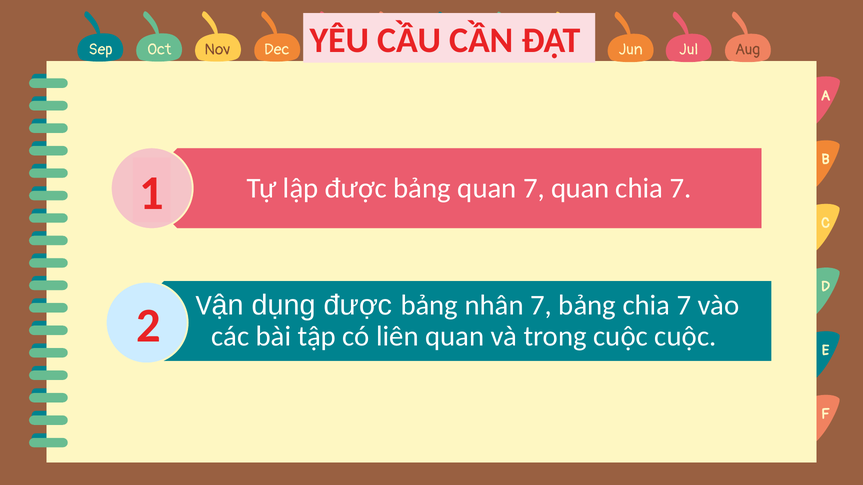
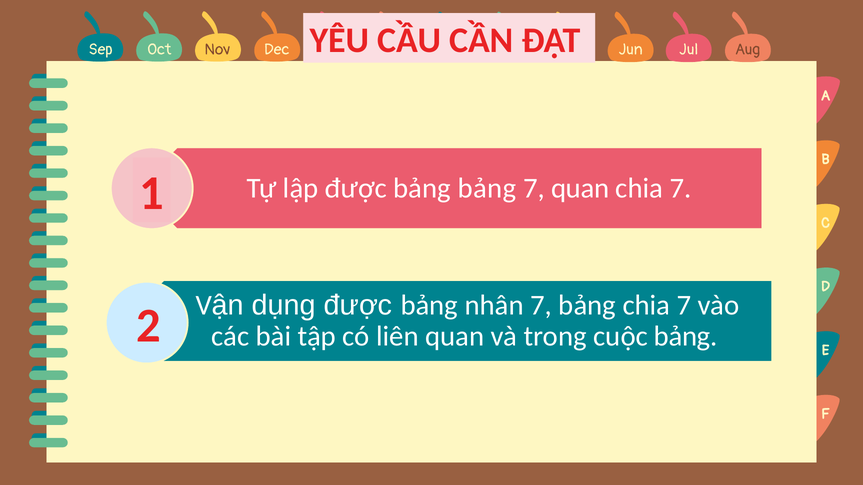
bảng quan: quan -> bảng
cuộc cuộc: cuộc -> bảng
